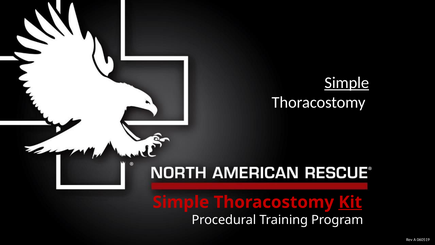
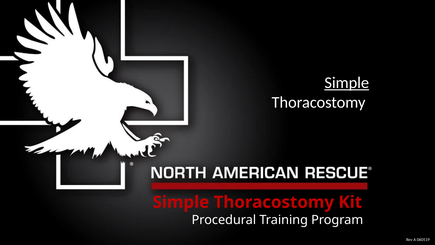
Kit underline: present -> none
